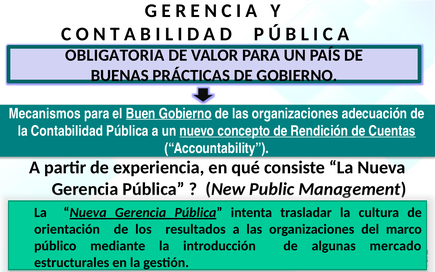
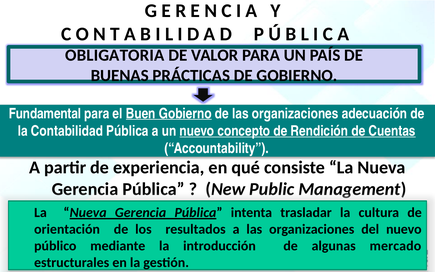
Mecanismos: Mecanismos -> Fundamental
del marco: marco -> nuevo
